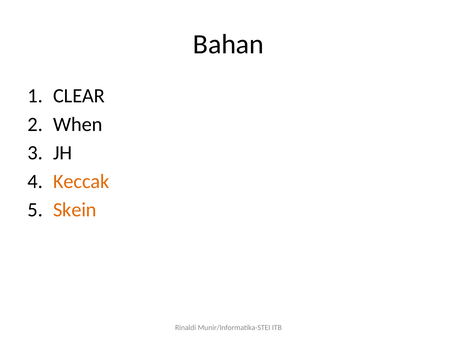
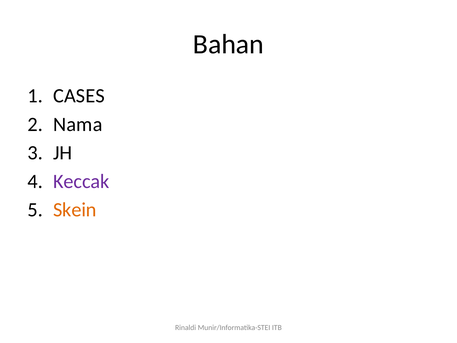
CLEAR: CLEAR -> CASES
When: When -> Nama
Keccak colour: orange -> purple
